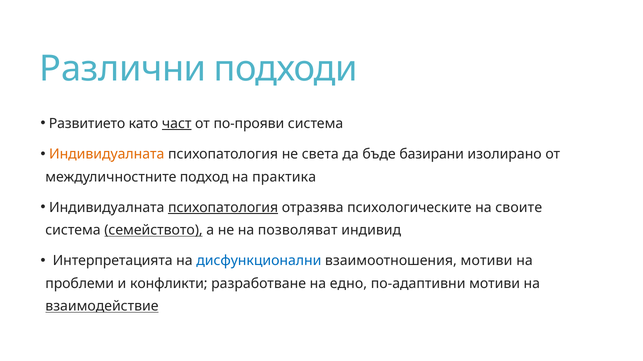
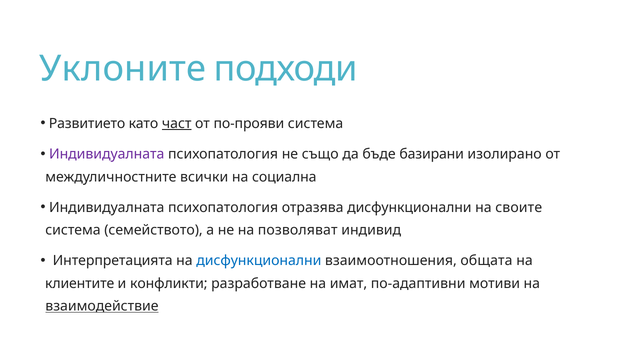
Различни: Различни -> Уклоните
Индивидуалната at (107, 154) colour: orange -> purple
света: света -> също
подход: подход -> всички
практика: практика -> социална
психопатология at (223, 208) underline: present -> none
отразява психологическите: психологическите -> дисфункционални
семейството underline: present -> none
взаимоотношения мотиви: мотиви -> общата
проблеми: проблеми -> клиентите
едно: едно -> имат
